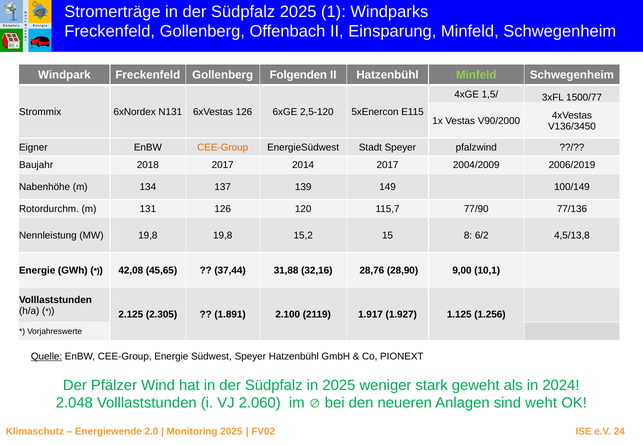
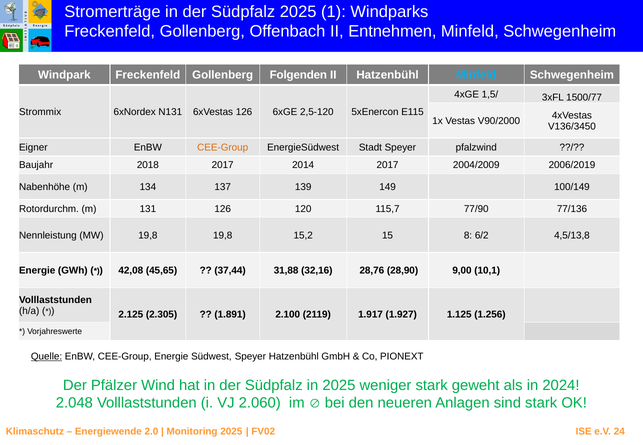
Einsparung: Einsparung -> Entnehmen
Minfeld at (476, 75) colour: light green -> light blue
sind weht: weht -> stark
